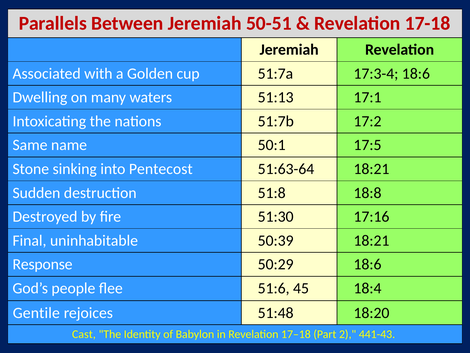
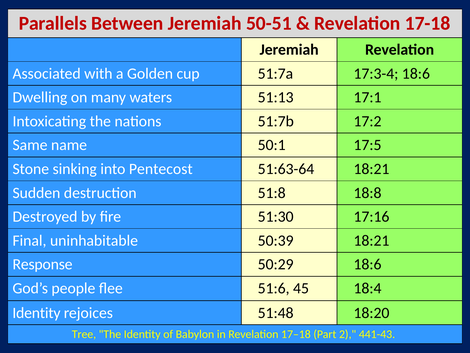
Gentile at (36, 312): Gentile -> Identity
Cast: Cast -> Tree
